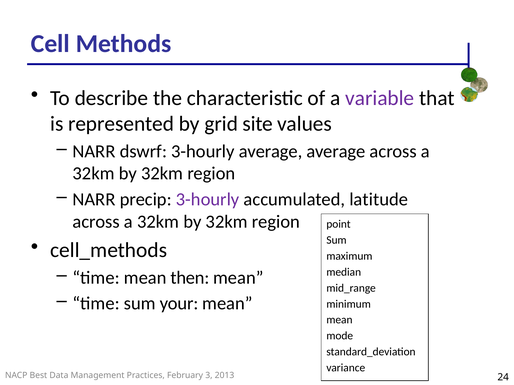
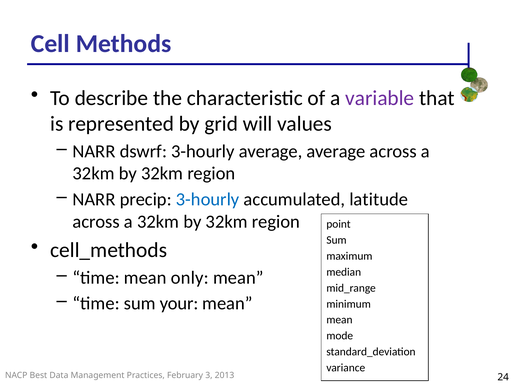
site: site -> will
3-hourly at (208, 200) colour: purple -> blue
then: then -> only
